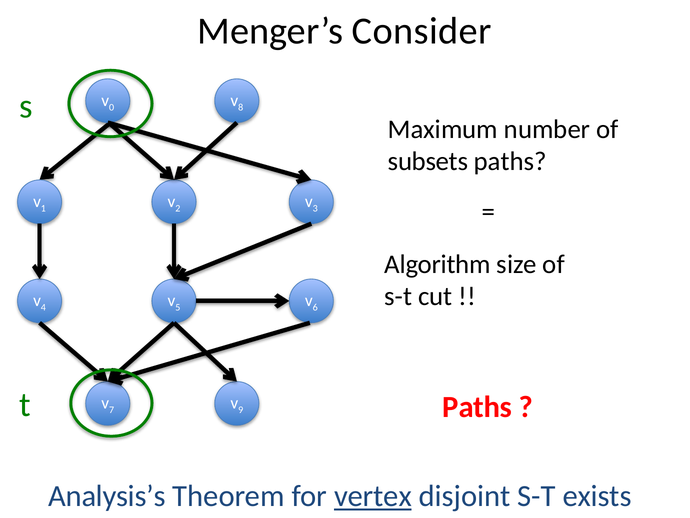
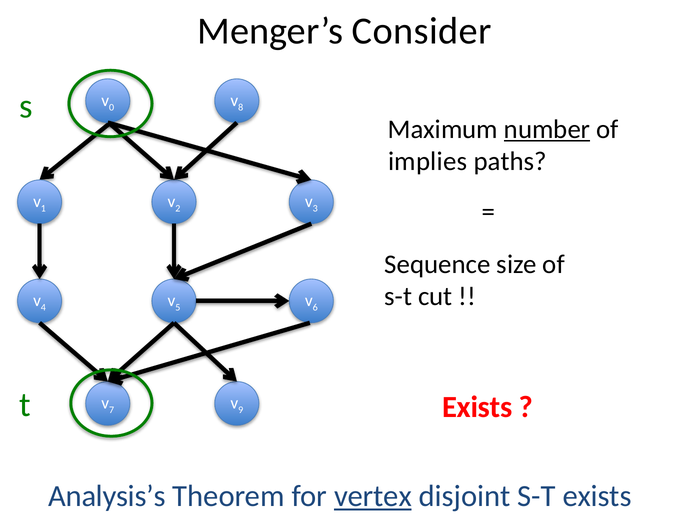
number underline: none -> present
subsets: subsets -> implies
Algorithm: Algorithm -> Sequence
Paths at (477, 407): Paths -> Exists
